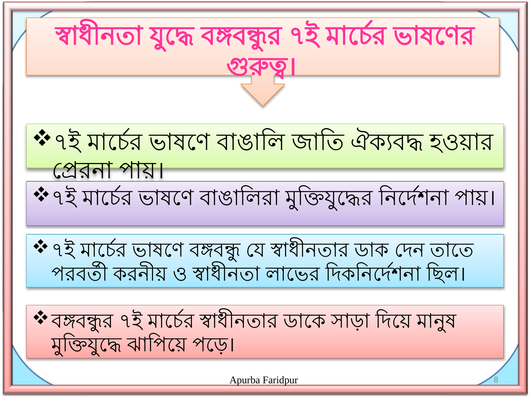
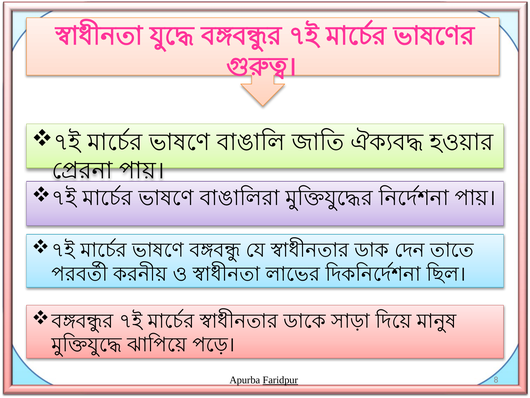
Faridpur underline: none -> present
